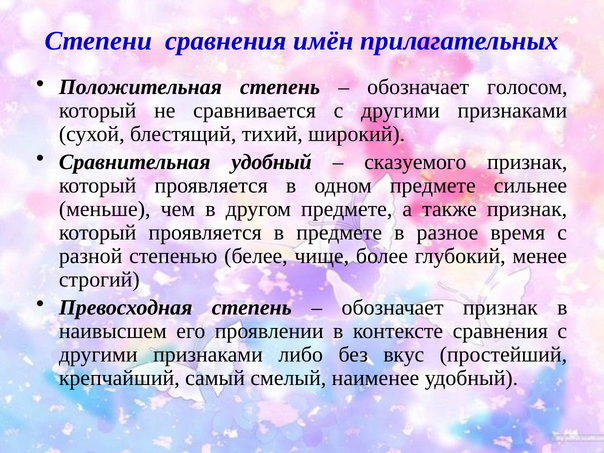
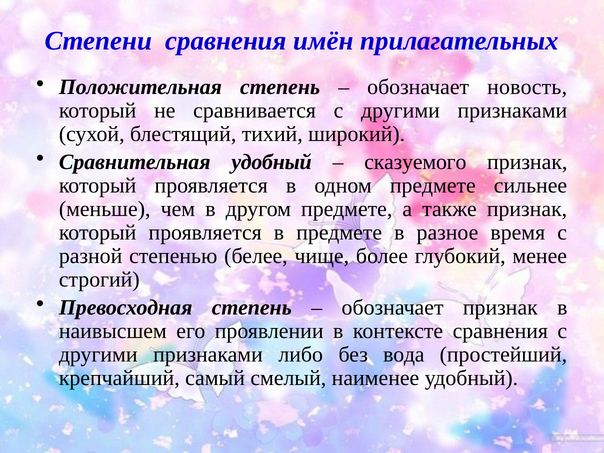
голосом: голосом -> новость
вкус: вкус -> вода
